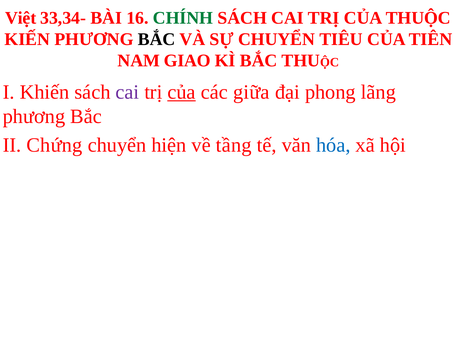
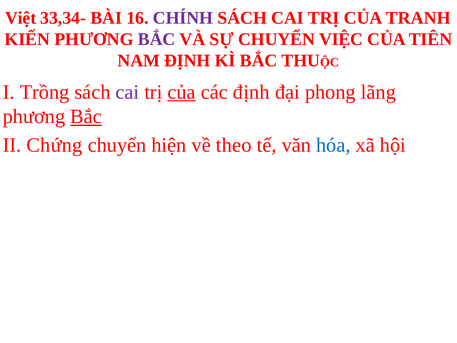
CHÍNH colour: green -> purple
THUỘC: THUỘC -> TRANH
BẮC at (157, 39) colour: black -> purple
TIÊU: TIÊU -> VIỆC
NAM GIAO: GIAO -> ĐỊNH
Khiến: Khiến -> Trồng
các giữa: giữa -> định
Bắc at (86, 116) underline: none -> present
tầng: tầng -> theo
